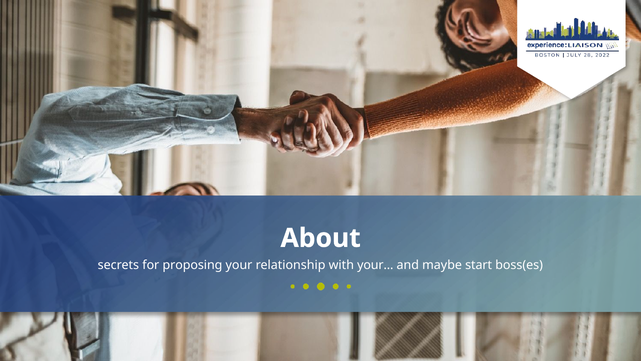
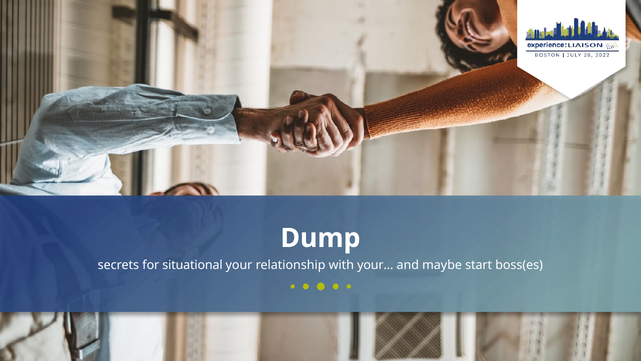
About: About -> Dump
proposing: proposing -> situational
